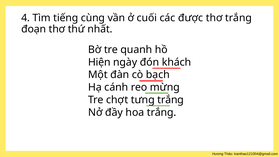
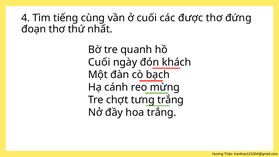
thơ trắng: trắng -> đứng
Hiện at (99, 62): Hiện -> Cuối
